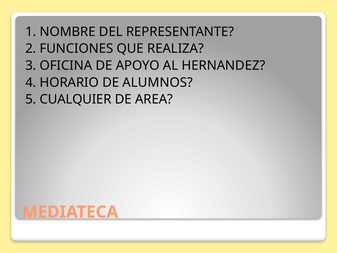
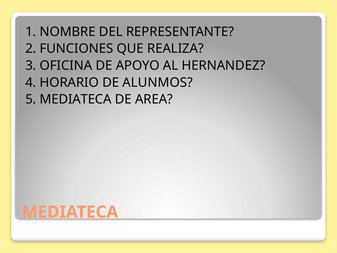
ALUMNOS: ALUMNOS -> ALUNMOS
5 CUALQUIER: CUALQUIER -> MEDIATECA
